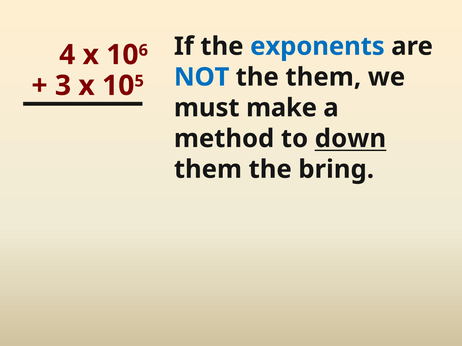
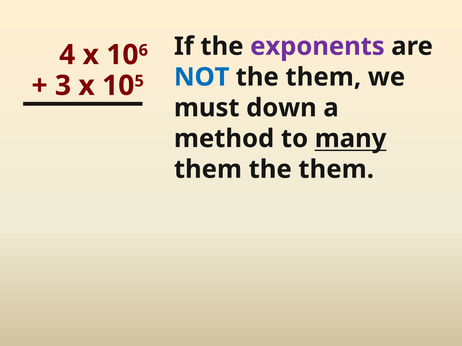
exponents colour: blue -> purple
make: make -> down
down: down -> many
them the bring: bring -> them
